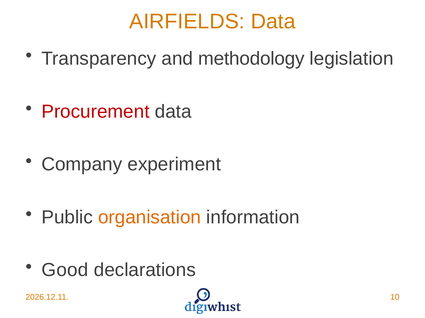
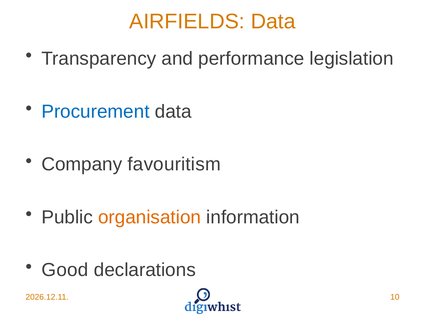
methodology: methodology -> performance
Procurement colour: red -> blue
experiment: experiment -> favouritism
